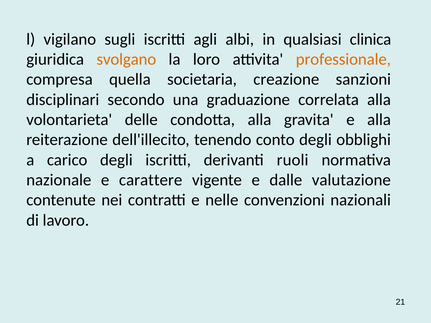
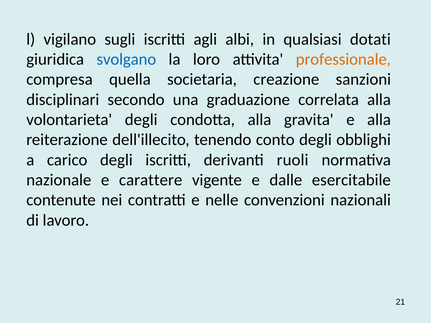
clinica: clinica -> dotati
svolgano colour: orange -> blue
volontarieta delle: delle -> degli
valutazione: valutazione -> esercitabile
